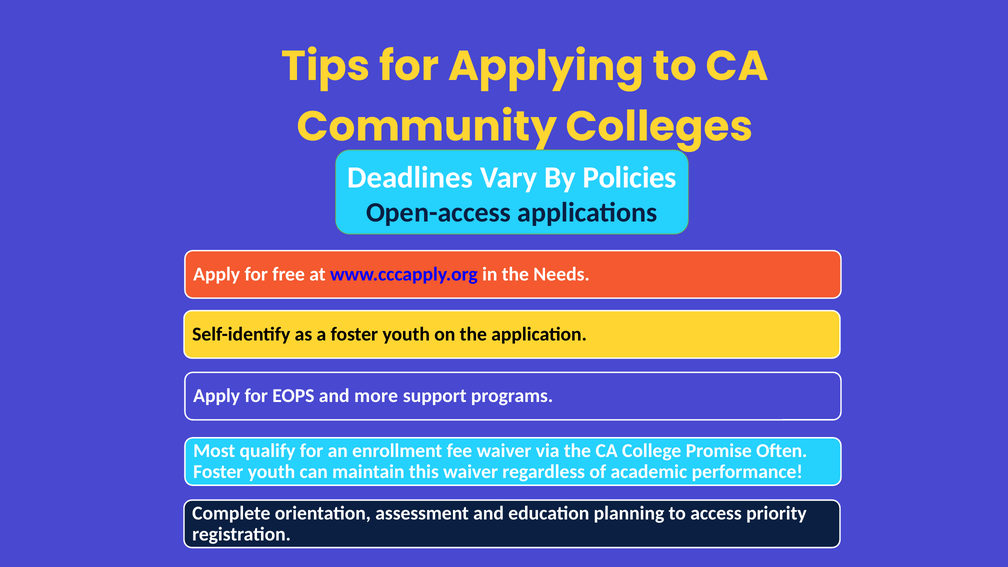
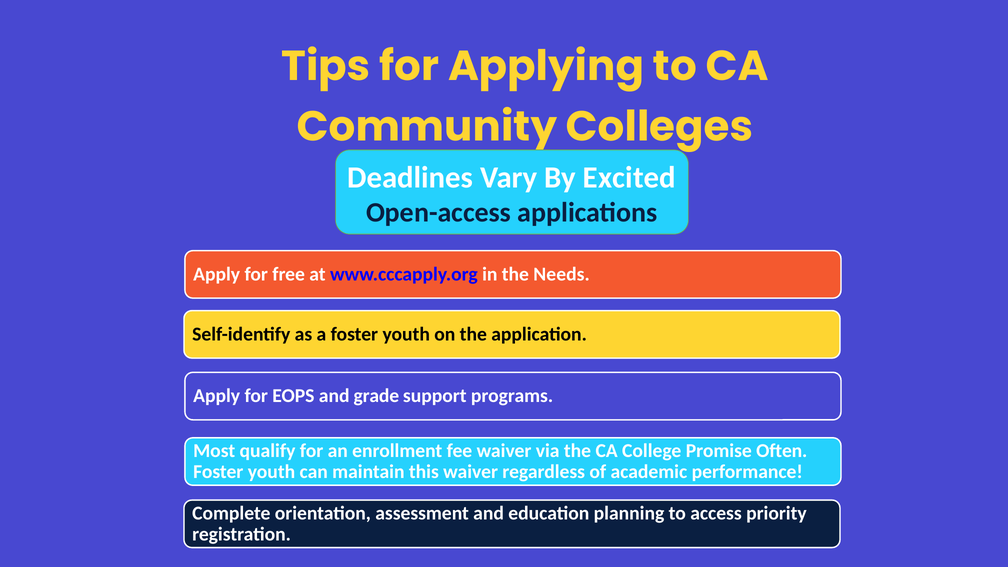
Policies: Policies -> Excited
more: more -> grade
